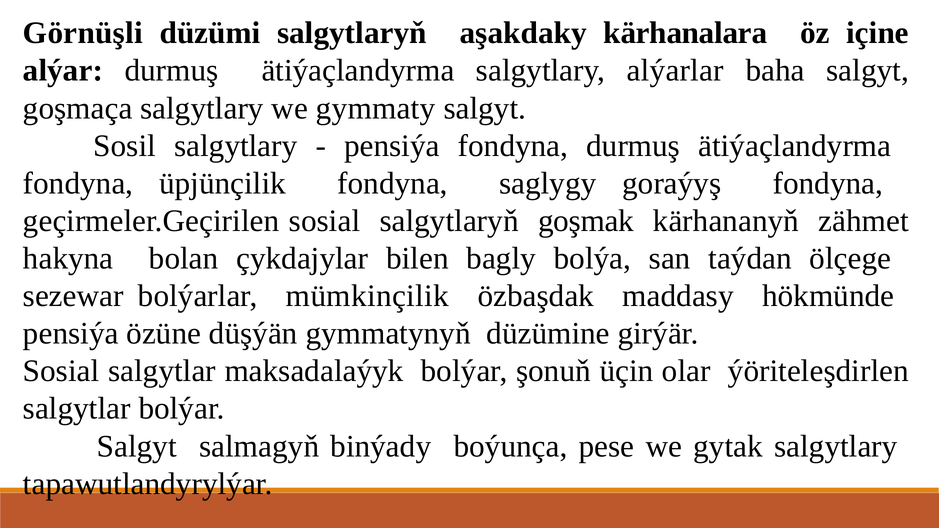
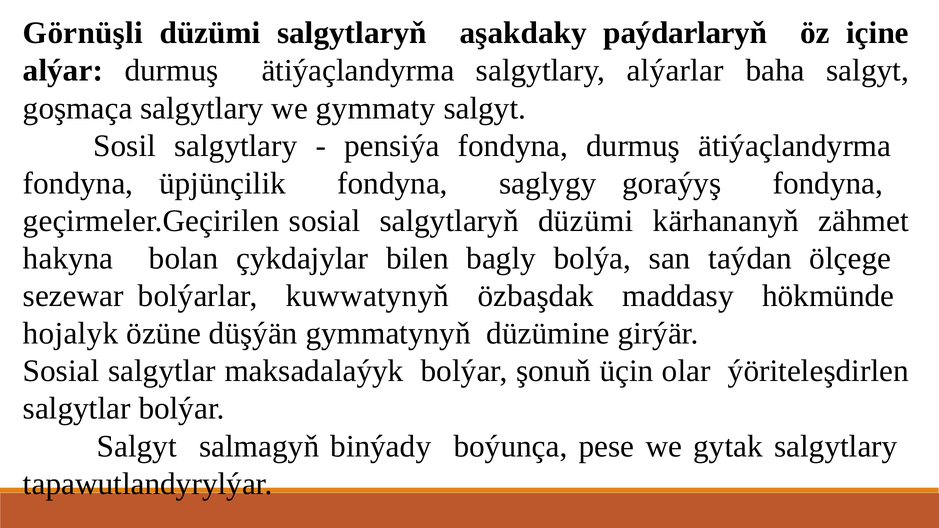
kärhanalara: kärhanalara -> paýdarlaryň
salgytlaryň goşmak: goşmak -> düzümi
mümkinçilik: mümkinçilik -> kuwwatynyň
pensiýa at (71, 334): pensiýa -> hojalyk
